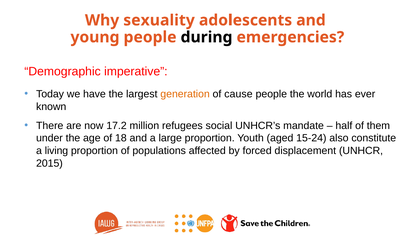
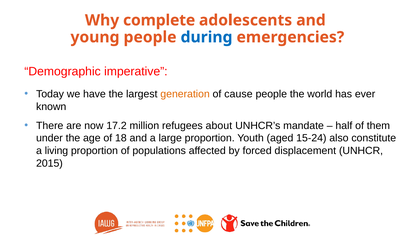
sexuality: sexuality -> complete
during colour: black -> blue
social: social -> about
